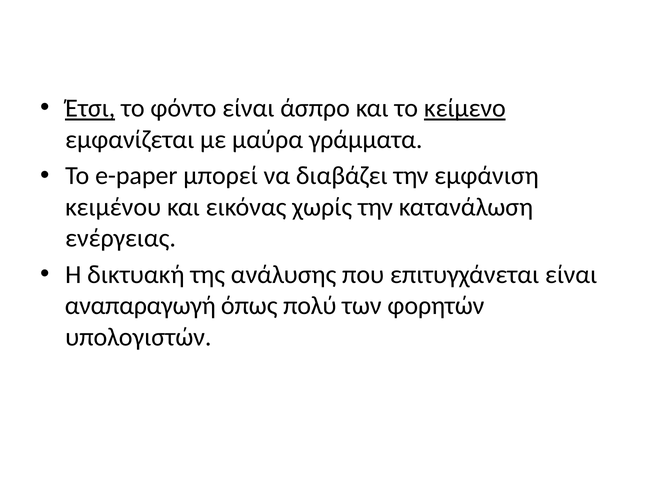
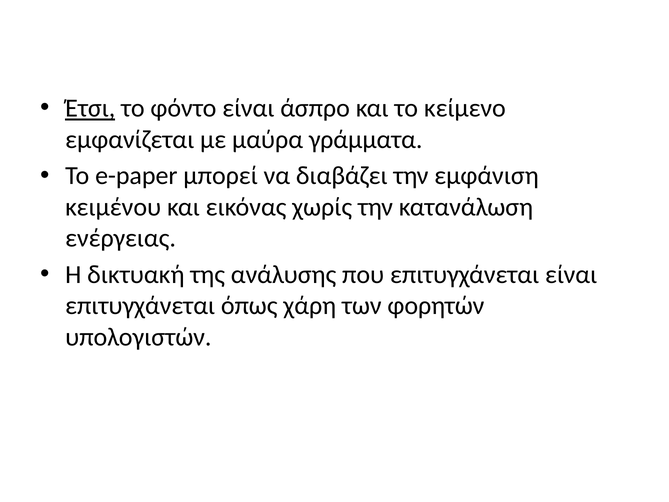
κείμενο underline: present -> none
αναπαραγωγή at (140, 306): αναπαραγωγή -> επιτυγχάνεται
πολύ: πολύ -> χάρη
